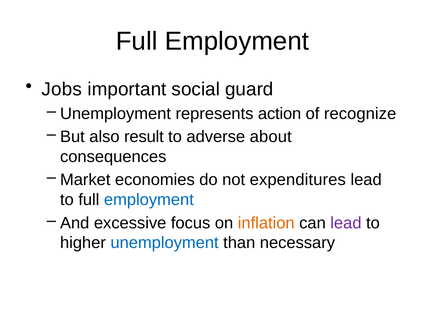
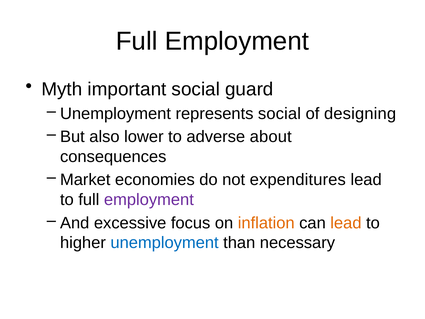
Jobs: Jobs -> Myth
represents action: action -> social
recognize: recognize -> designing
result: result -> lower
employment at (149, 200) colour: blue -> purple
lead at (346, 223) colour: purple -> orange
